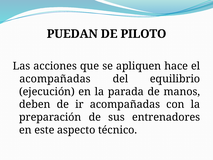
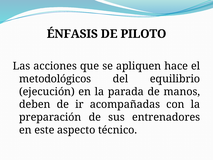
PUEDAN: PUEDAN -> ÉNFASIS
acompañadas at (55, 79): acompañadas -> metodológicos
